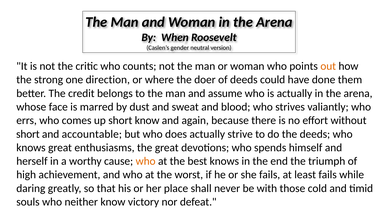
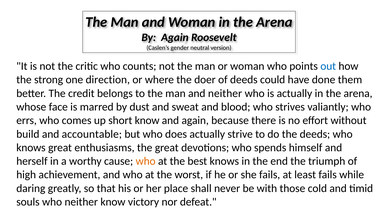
By When: When -> Again
out colour: orange -> blue
and assume: assume -> neither
short at (28, 134): short -> build
